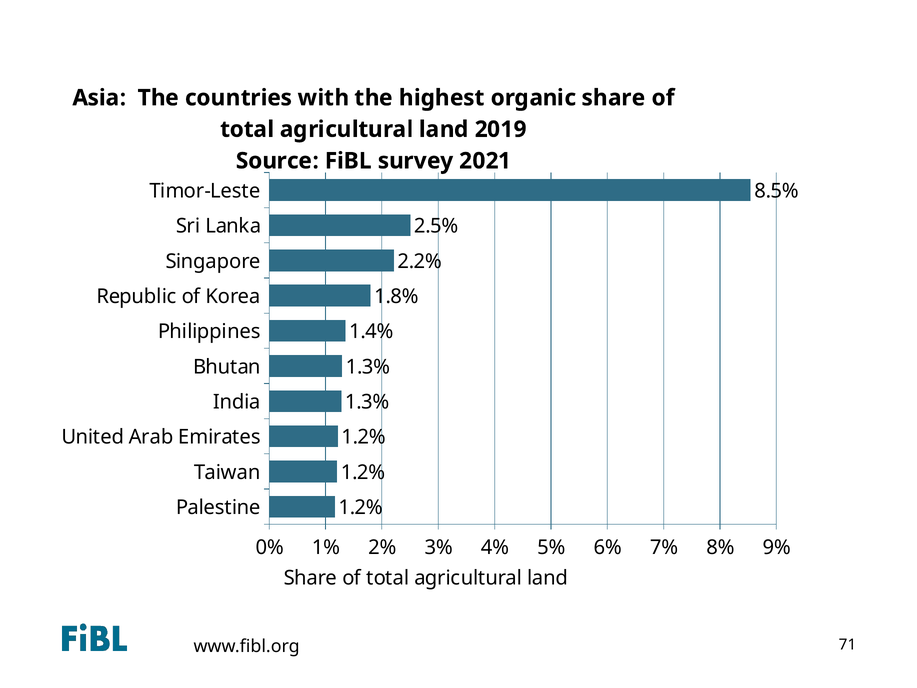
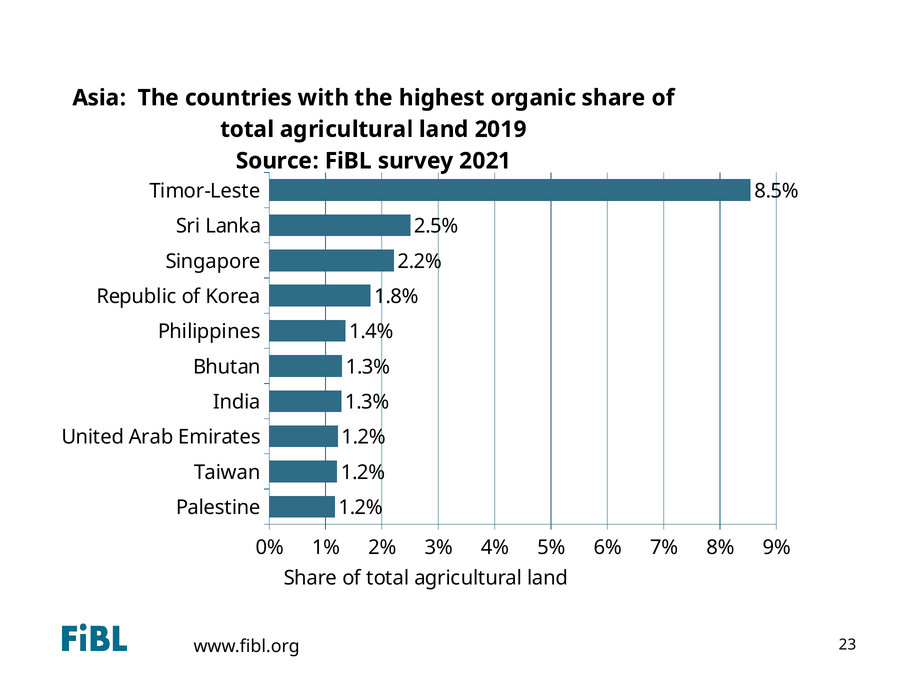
71: 71 -> 23
